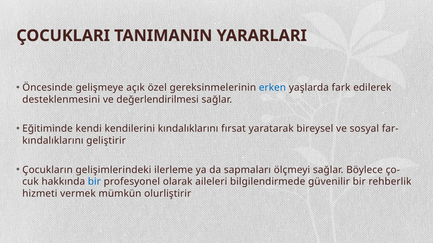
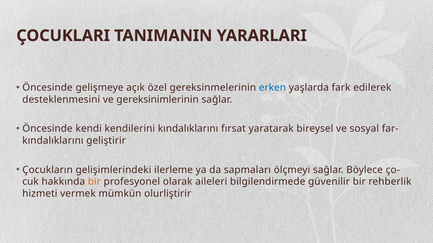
değerlendirilmesi: değerlendirilmesi -> gereksinimlerinin
Eğitiminde at (48, 129): Eğitiminde -> Öncesinde
bir at (94, 182) colour: blue -> orange
